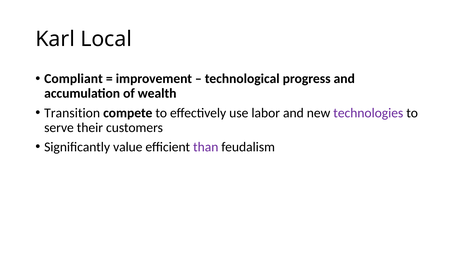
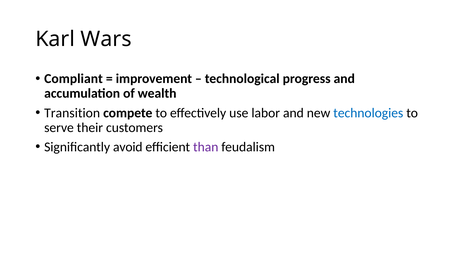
Local: Local -> Wars
technologies colour: purple -> blue
value: value -> avoid
